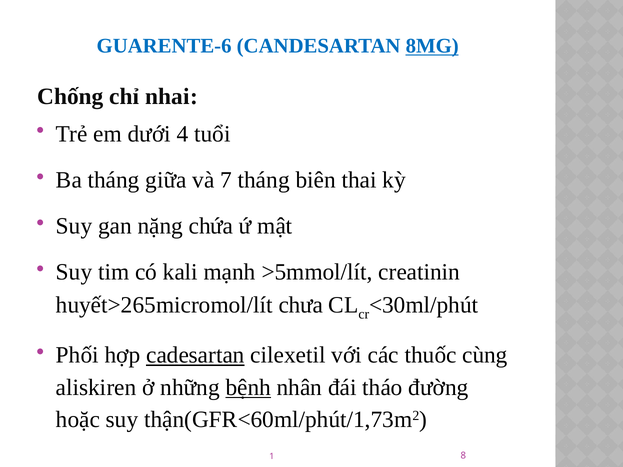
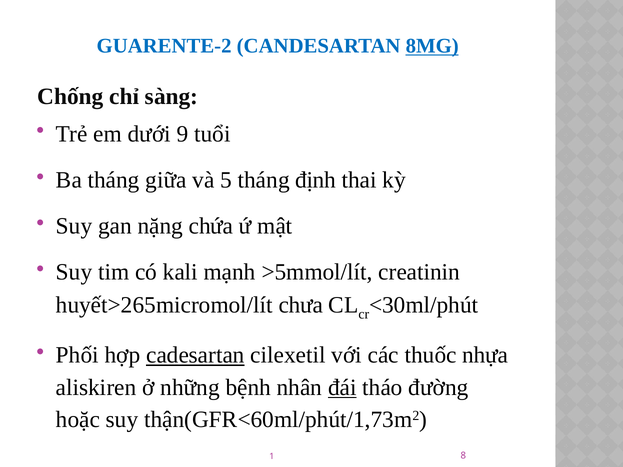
GUARENTE-6: GUARENTE-6 -> GUARENTE-2
nhai: nhai -> sàng
4: 4 -> 9
7: 7 -> 5
biên: biên -> định
cùng: cùng -> nhựa
bệnh underline: present -> none
đái underline: none -> present
